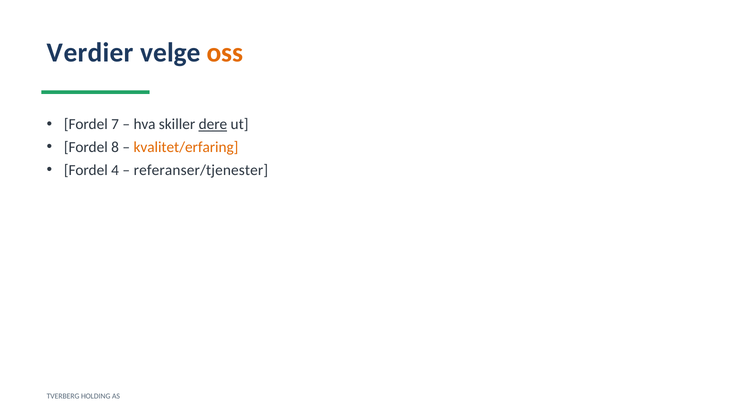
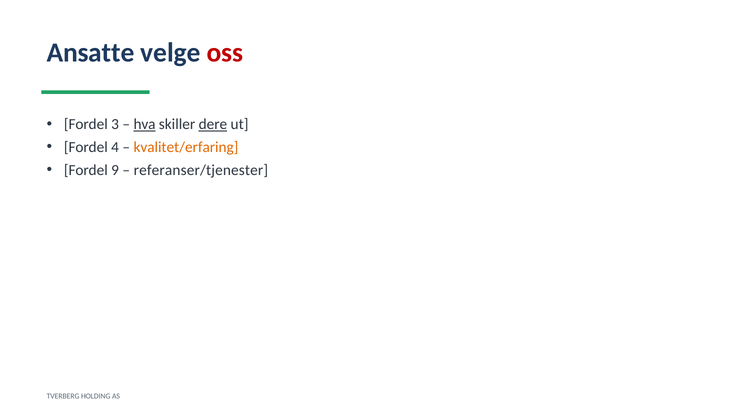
Verdier: Verdier -> Ansatte
oss colour: orange -> red
7: 7 -> 3
hva underline: none -> present
8: 8 -> 4
4: 4 -> 9
